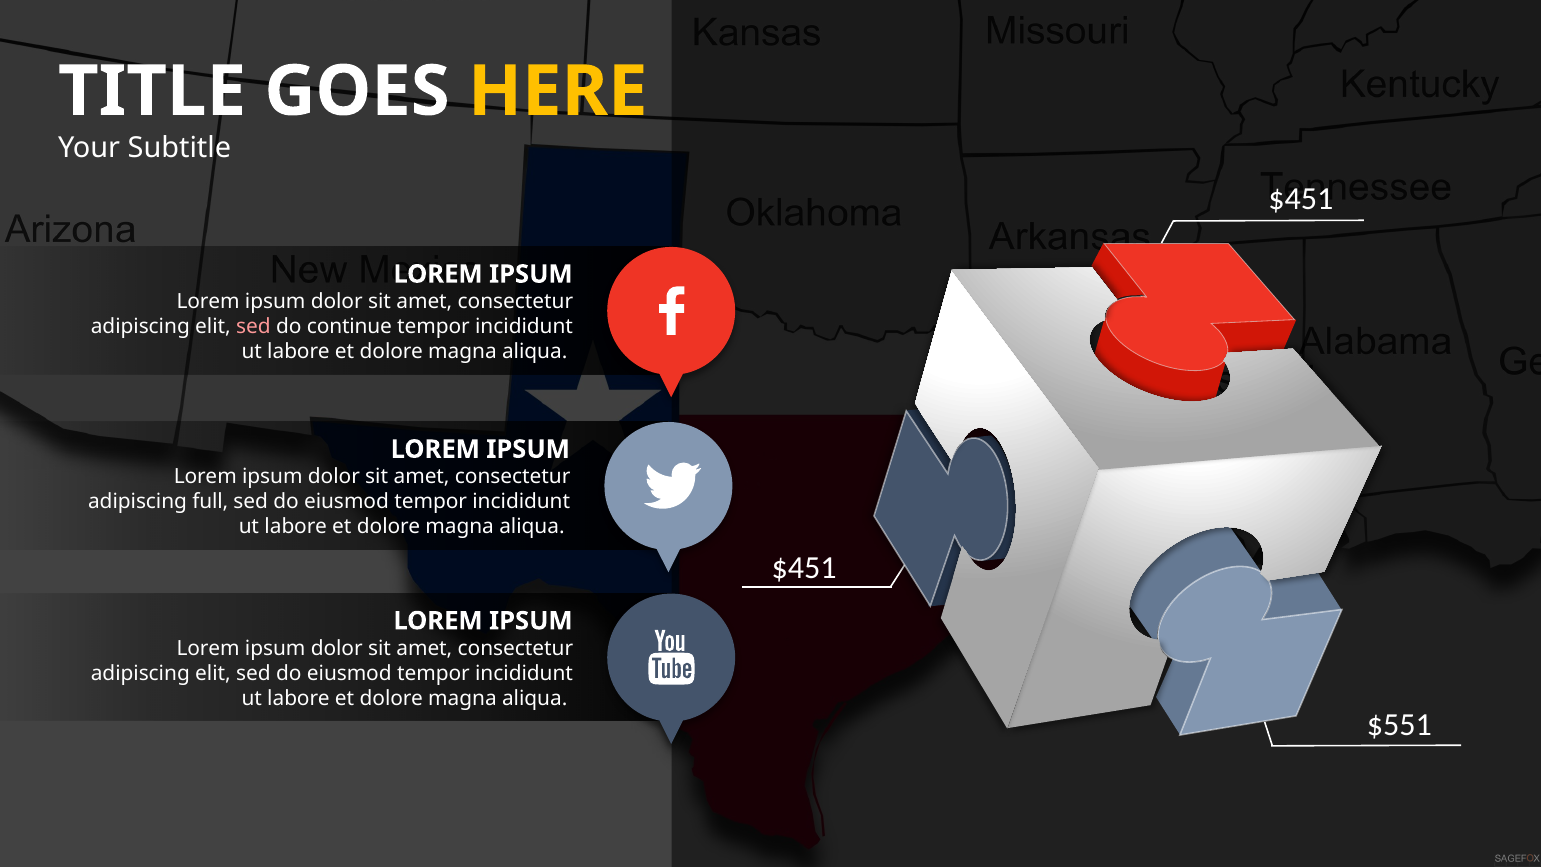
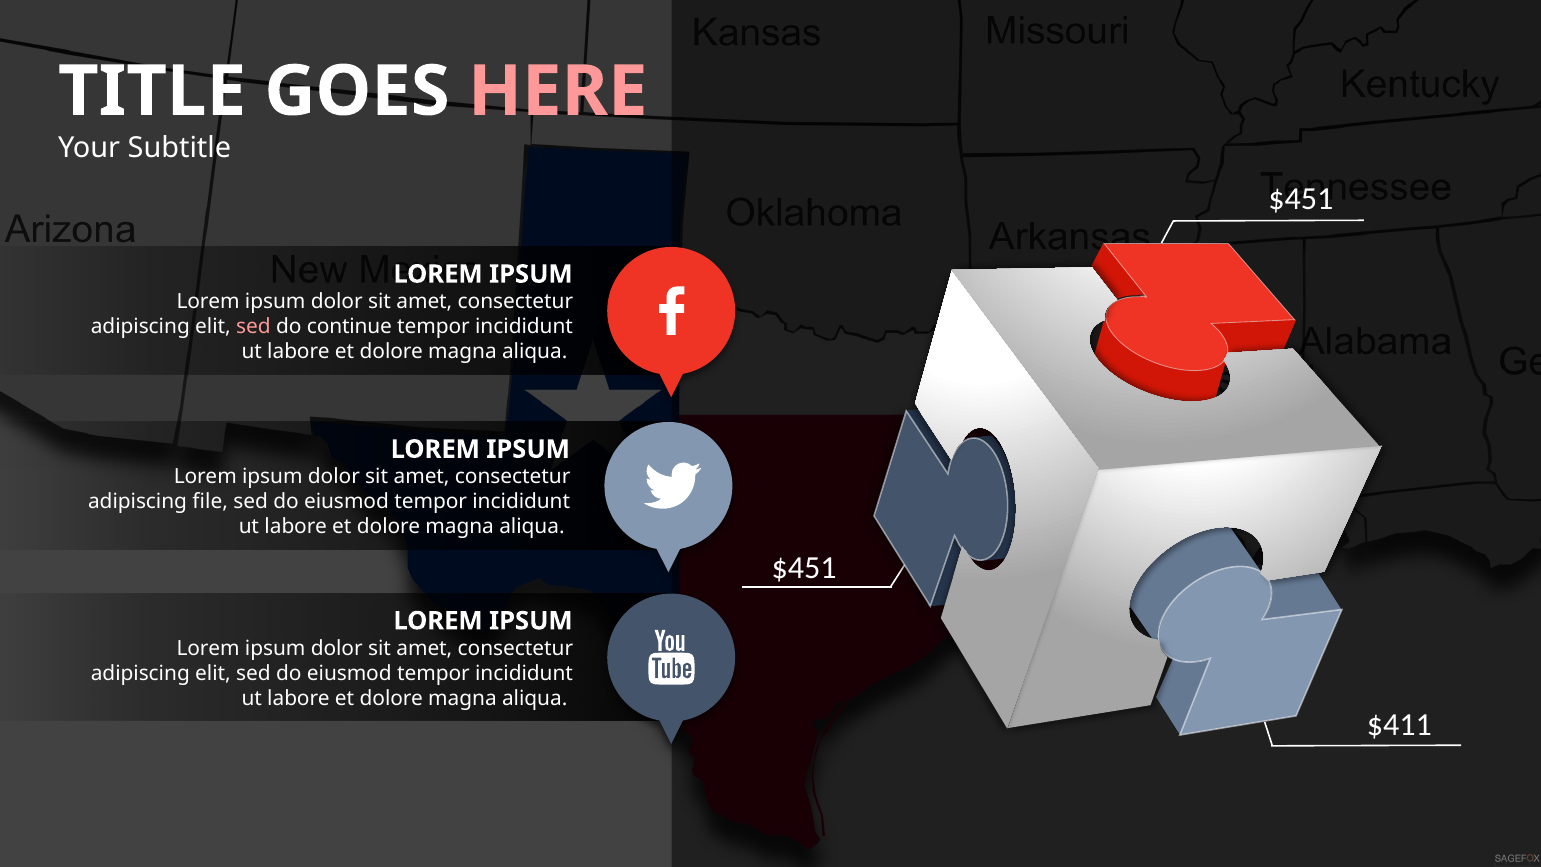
HERE colour: yellow -> pink
full: full -> file
$551: $551 -> $411
